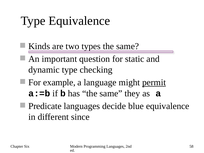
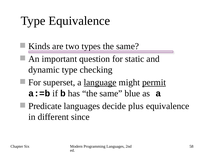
example: example -> superset
language underline: none -> present
they: they -> blue
blue: blue -> plus
